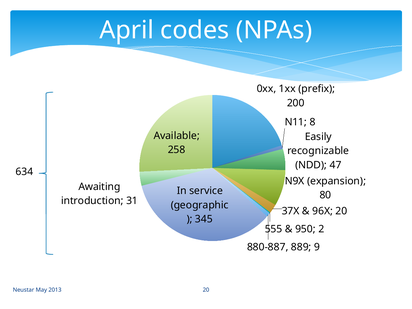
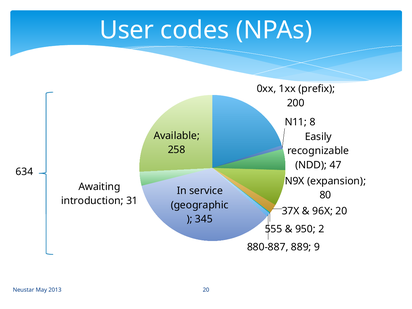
April: April -> User
